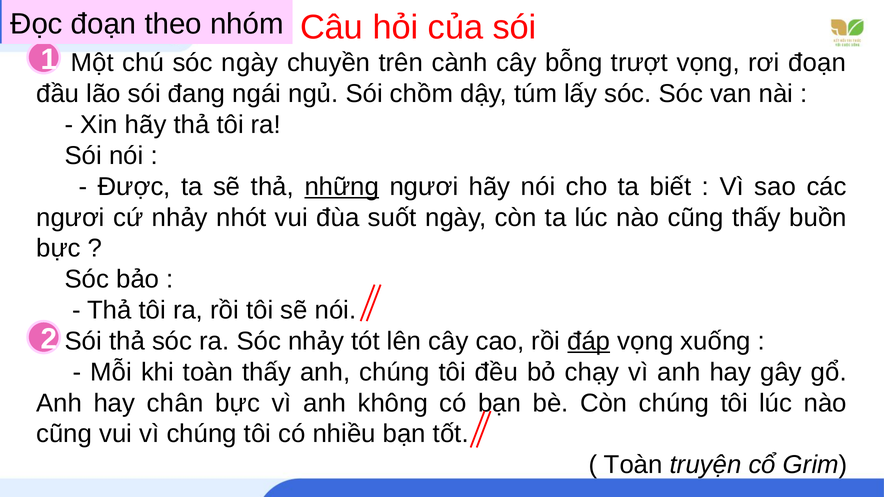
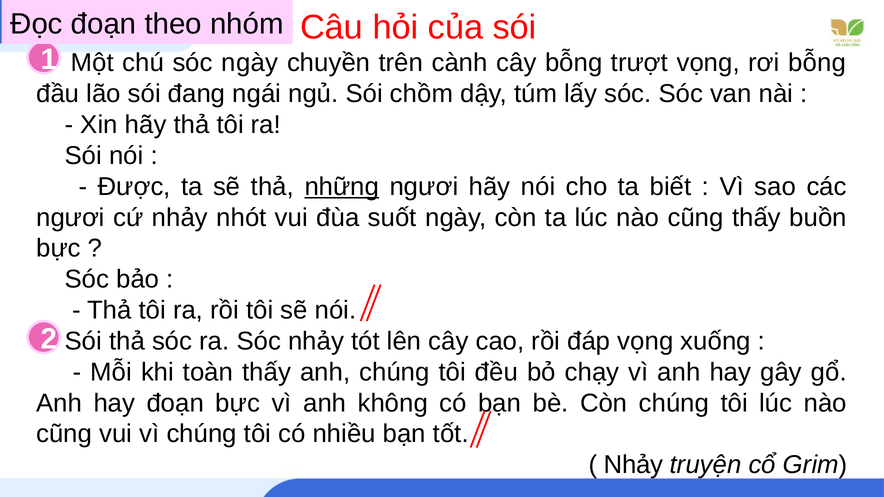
rơi đoạn: đoạn -> bỗng
đáp underline: present -> none
hay chân: chân -> đoạn
Toàn at (633, 465): Toàn -> Nhảy
